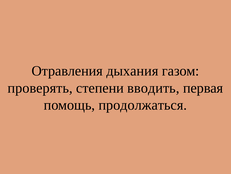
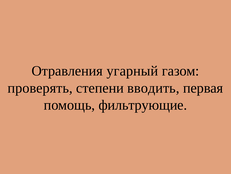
дыхания: дыхания -> угарный
продолжаться: продолжаться -> фильтрующие
